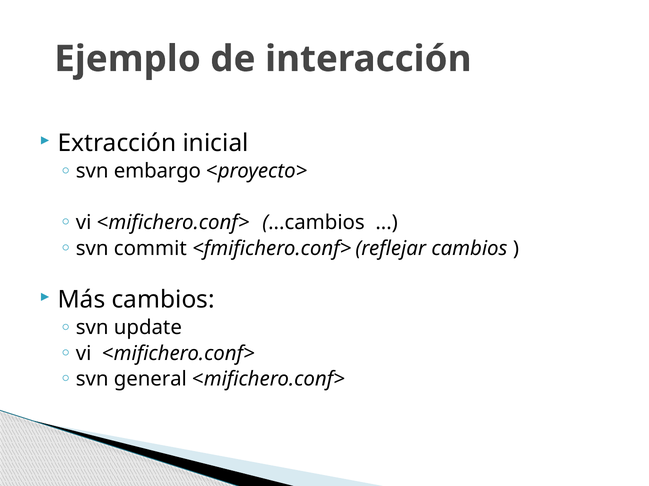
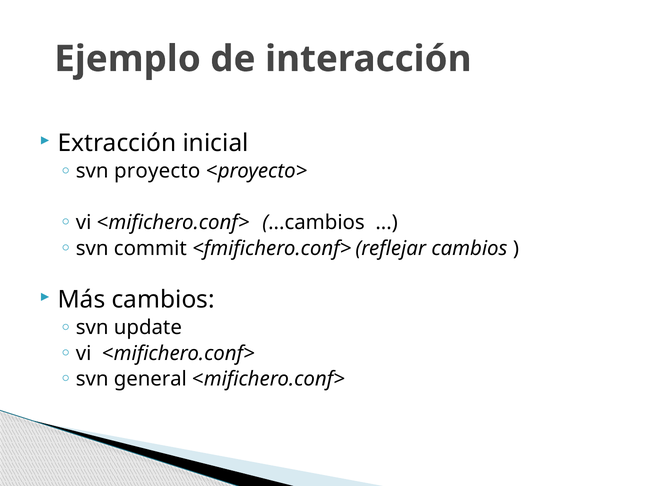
embargo: embargo -> proyecto
